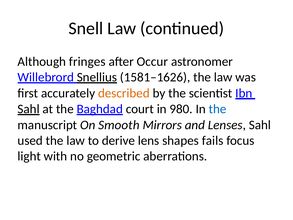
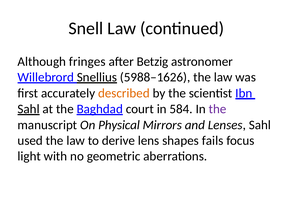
Occur: Occur -> Betzig
1581–1626: 1581–1626 -> 5988–1626
980: 980 -> 584
the at (218, 109) colour: blue -> purple
Smooth: Smooth -> Physical
